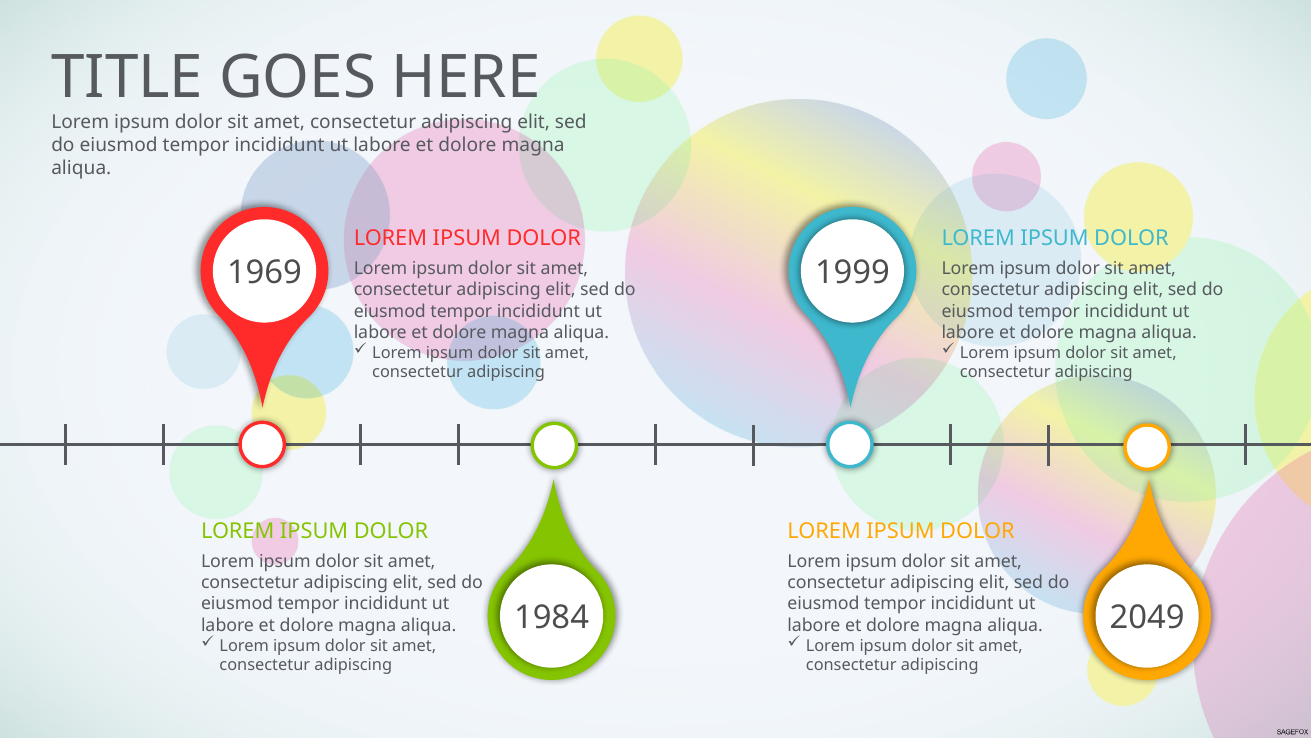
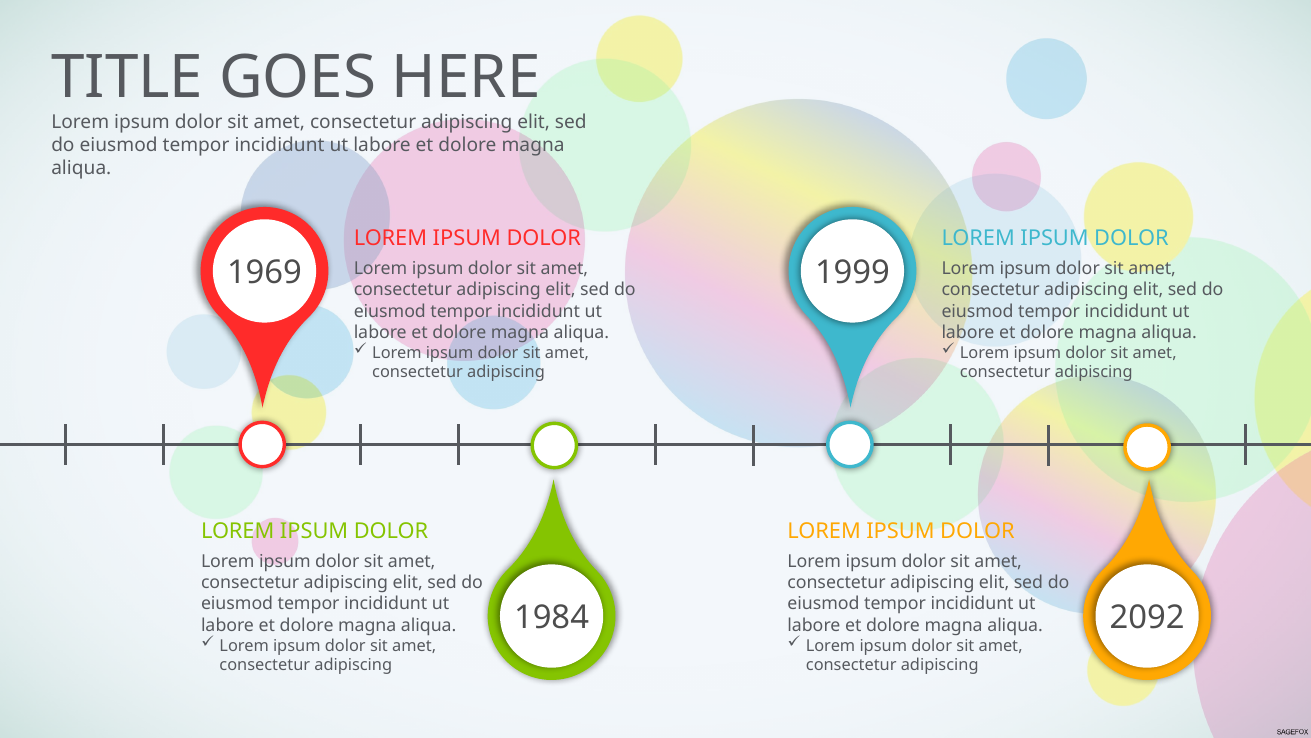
2049: 2049 -> 2092
